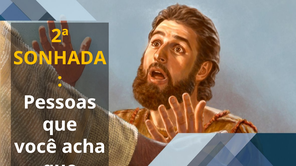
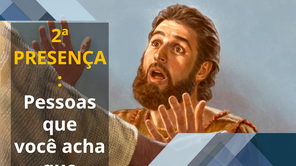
SONHADA: SONHADA -> PRESENÇA
